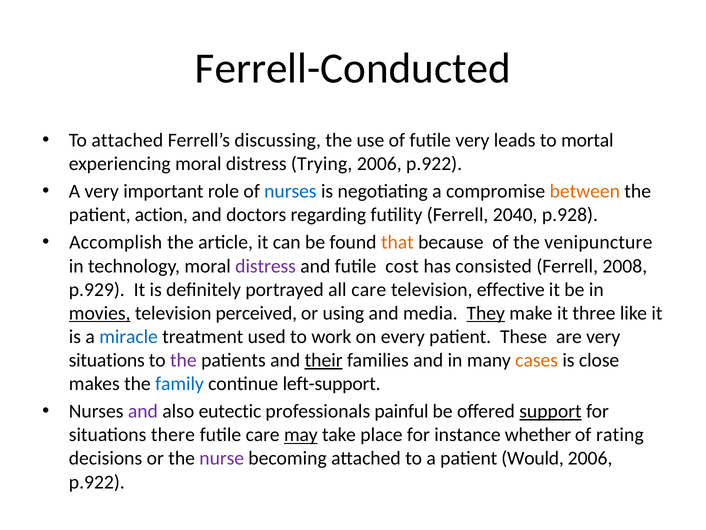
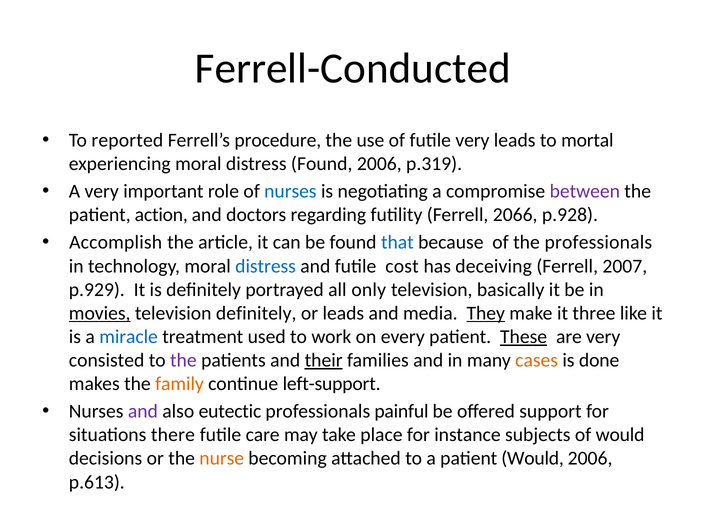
To attached: attached -> reported
discussing: discussing -> procedure
distress Trying: Trying -> Found
p.922 at (434, 164): p.922 -> p.319
between colour: orange -> purple
2040: 2040 -> 2066
that colour: orange -> blue
the venipuncture: venipuncture -> professionals
distress at (266, 266) colour: purple -> blue
consisted: consisted -> deceiving
2008: 2008 -> 2007
all care: care -> only
effective: effective -> basically
television perceived: perceived -> definitely
or using: using -> leads
These underline: none -> present
situations at (107, 360): situations -> consisted
close: close -> done
family colour: blue -> orange
support underline: present -> none
may underline: present -> none
whether: whether -> subjects
of rating: rating -> would
nurse colour: purple -> orange
p.922 at (97, 482): p.922 -> p.613
